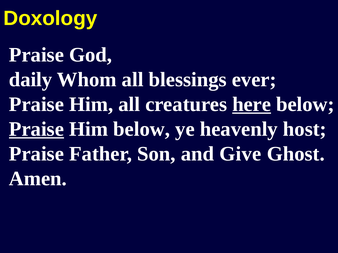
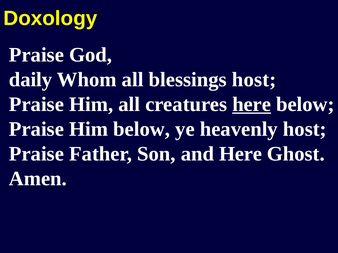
blessings ever: ever -> host
Praise at (36, 129) underline: present -> none
and Give: Give -> Here
